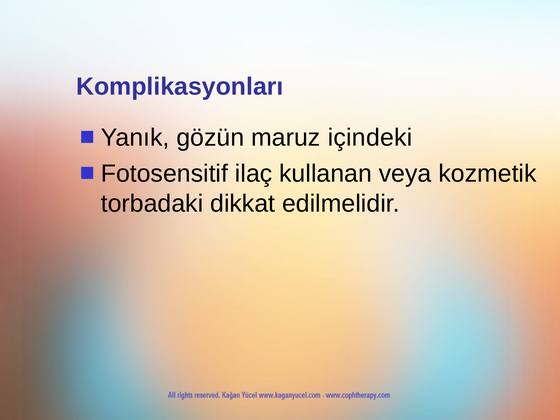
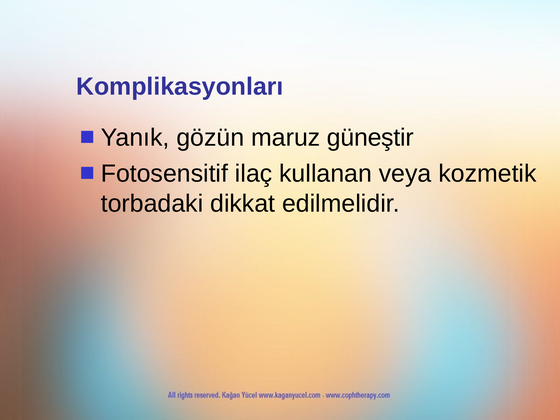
içindeki: içindeki -> güneştir
